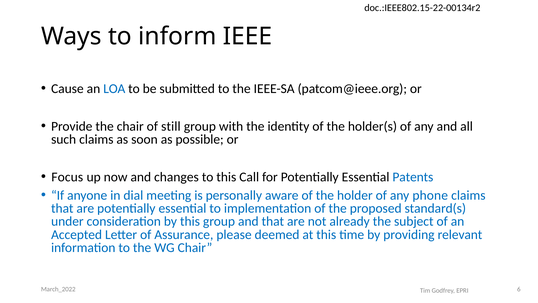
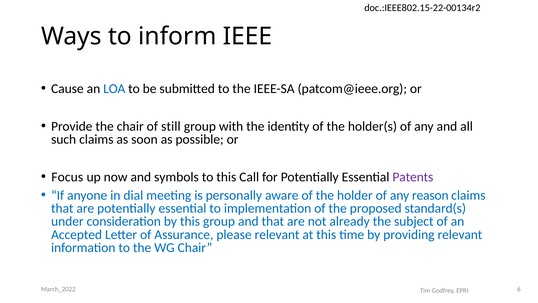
changes: changes -> symbols
Patents colour: blue -> purple
phone: phone -> reason
please deemed: deemed -> relevant
